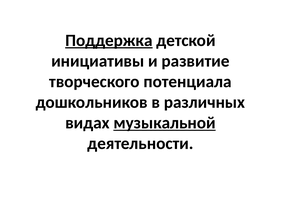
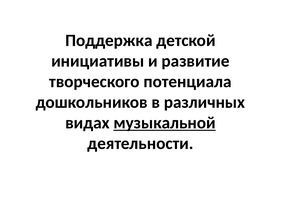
Поддержка underline: present -> none
